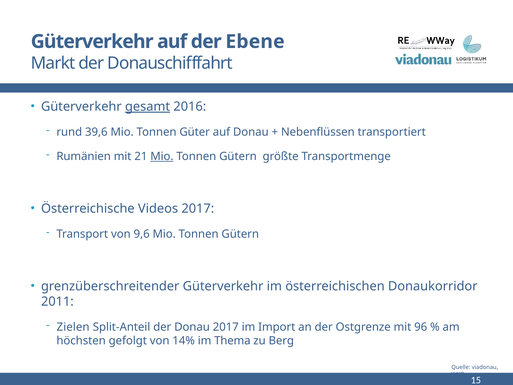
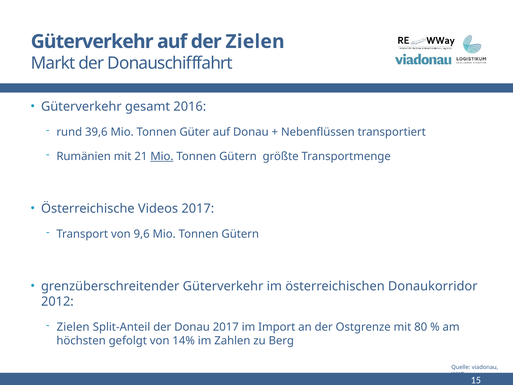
der Ebene: Ebene -> Zielen
gesamt underline: present -> none
2011: 2011 -> 2012
96: 96 -> 80
Thema: Thema -> Zahlen
